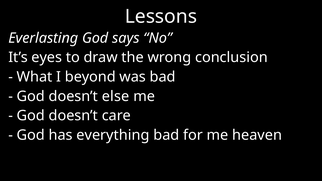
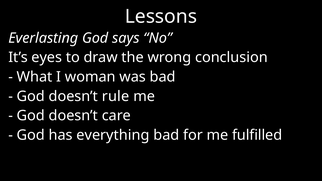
beyond: beyond -> woman
else: else -> rule
heaven: heaven -> fulfilled
